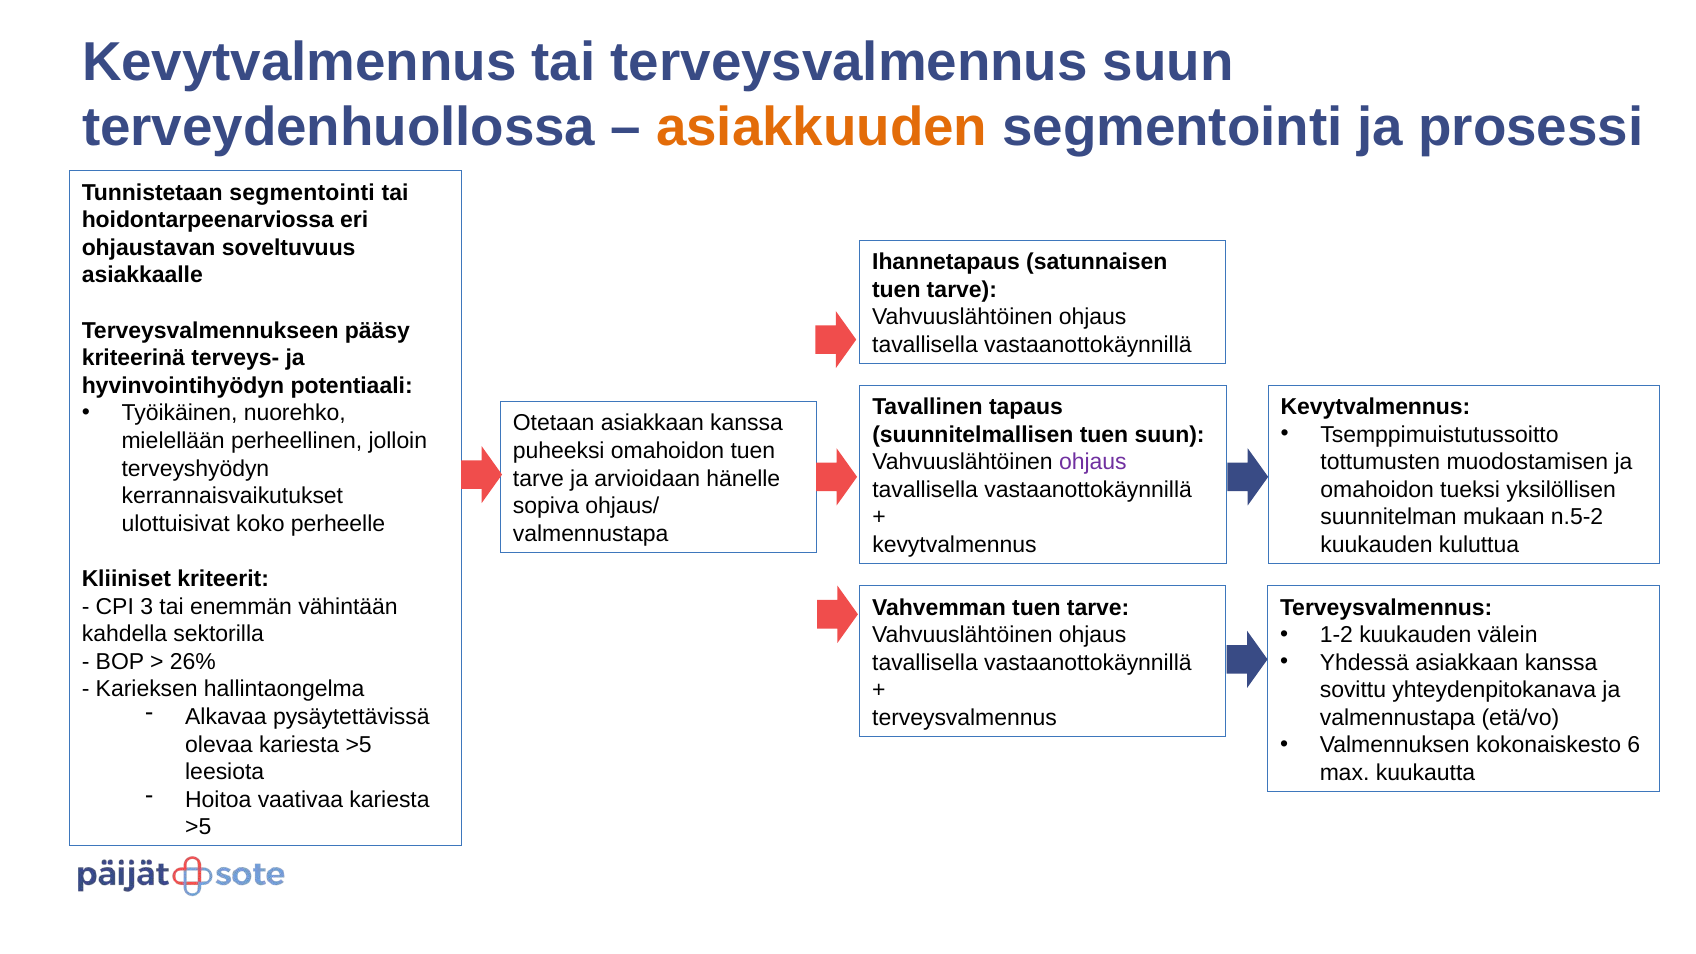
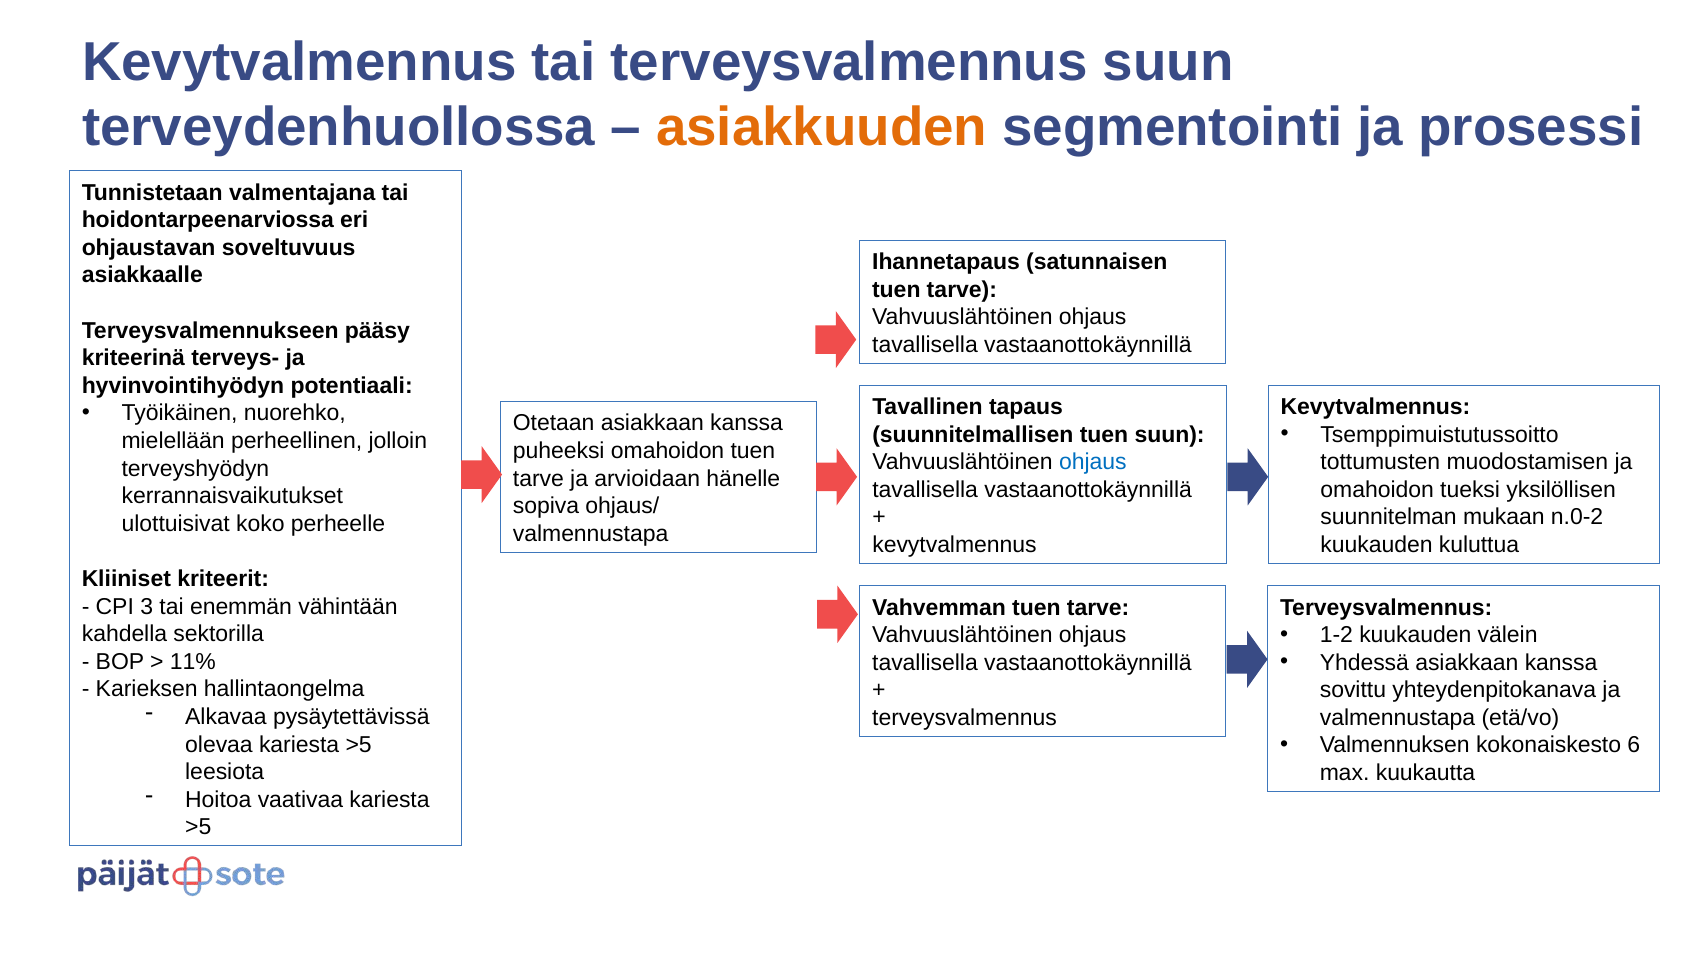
Tunnistetaan segmentointi: segmentointi -> valmentajana
ohjaus at (1093, 462) colour: purple -> blue
n.5-2: n.5-2 -> n.0-2
26%: 26% -> 11%
